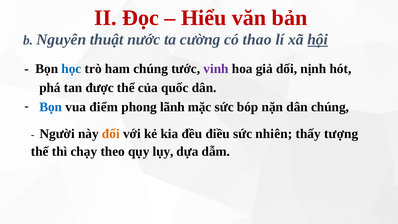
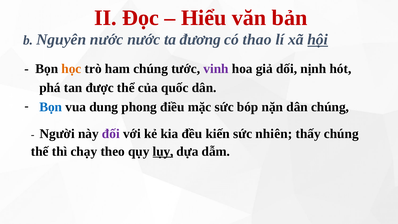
Nguyên thuật: thuật -> nước
cường: cường -> đương
học colour: blue -> orange
điểm: điểm -> dung
lãnh: lãnh -> điều
đối colour: orange -> purple
điều: điều -> kiến
thấy tượng: tượng -> chúng
lụy underline: none -> present
